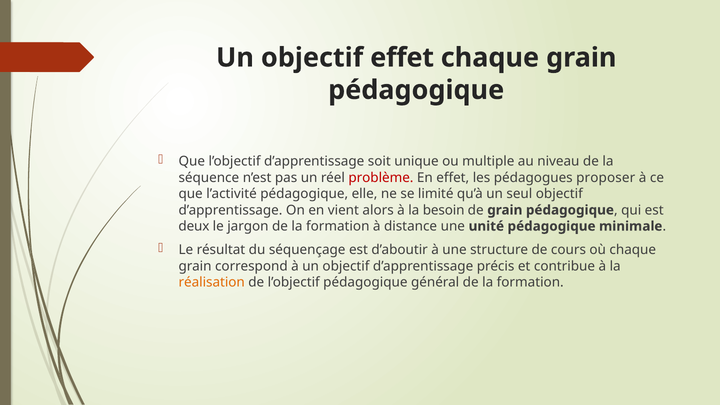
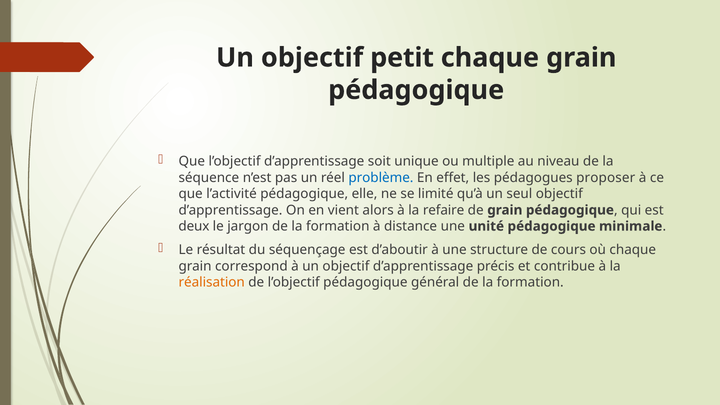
objectif effet: effet -> petit
problème colour: red -> blue
besoin: besoin -> refaire
